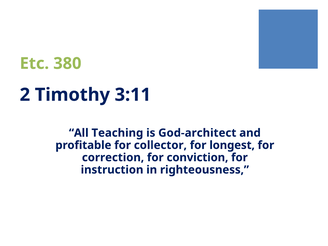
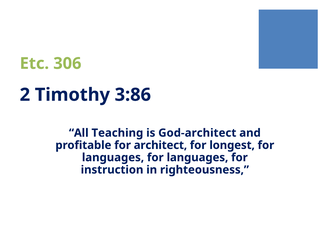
380: 380 -> 306
3:11: 3:11 -> 3:86
collector: collector -> architect
correction at (113, 157): correction -> languages
conviction at (197, 157): conviction -> languages
